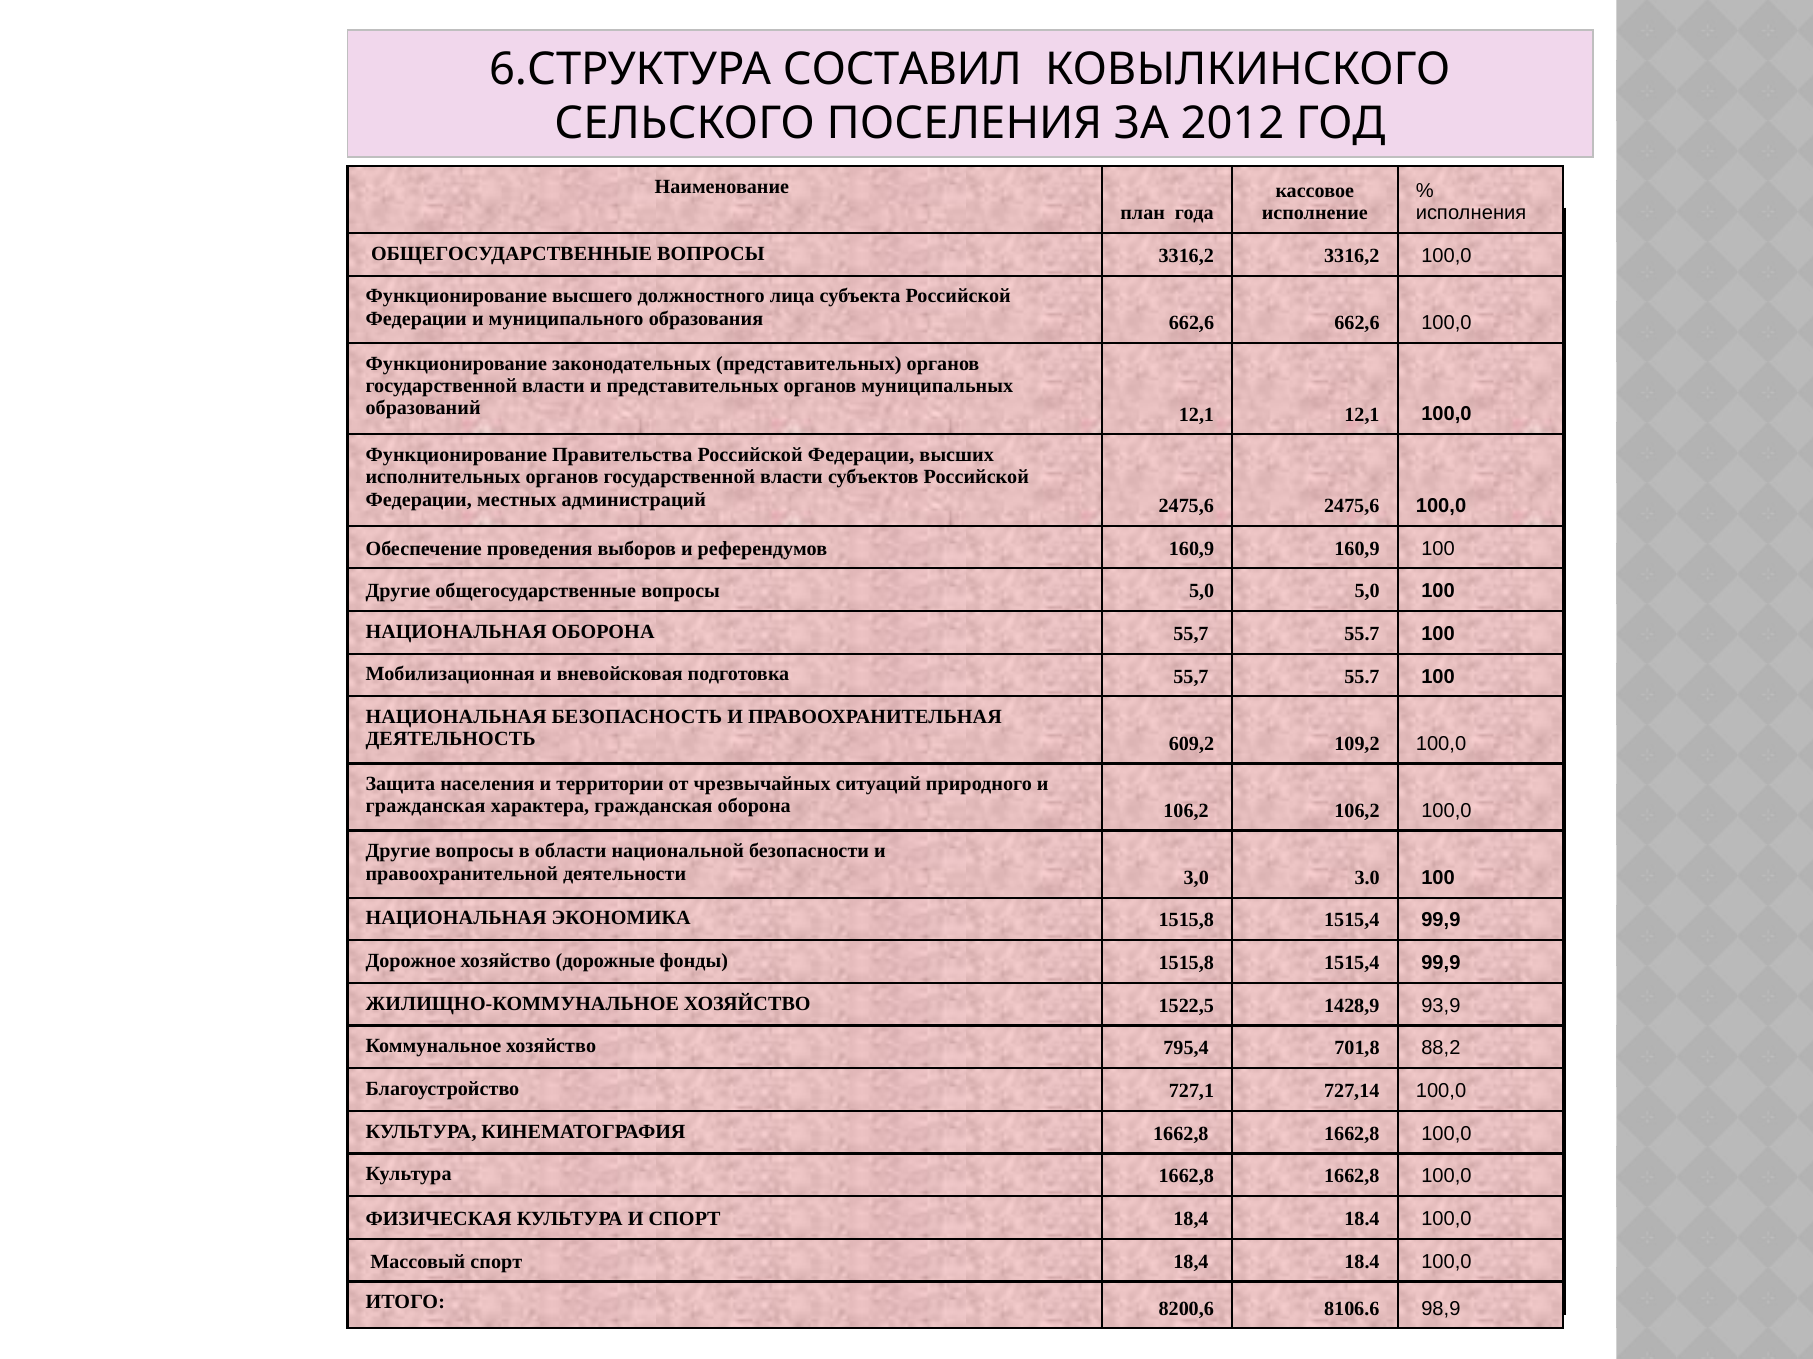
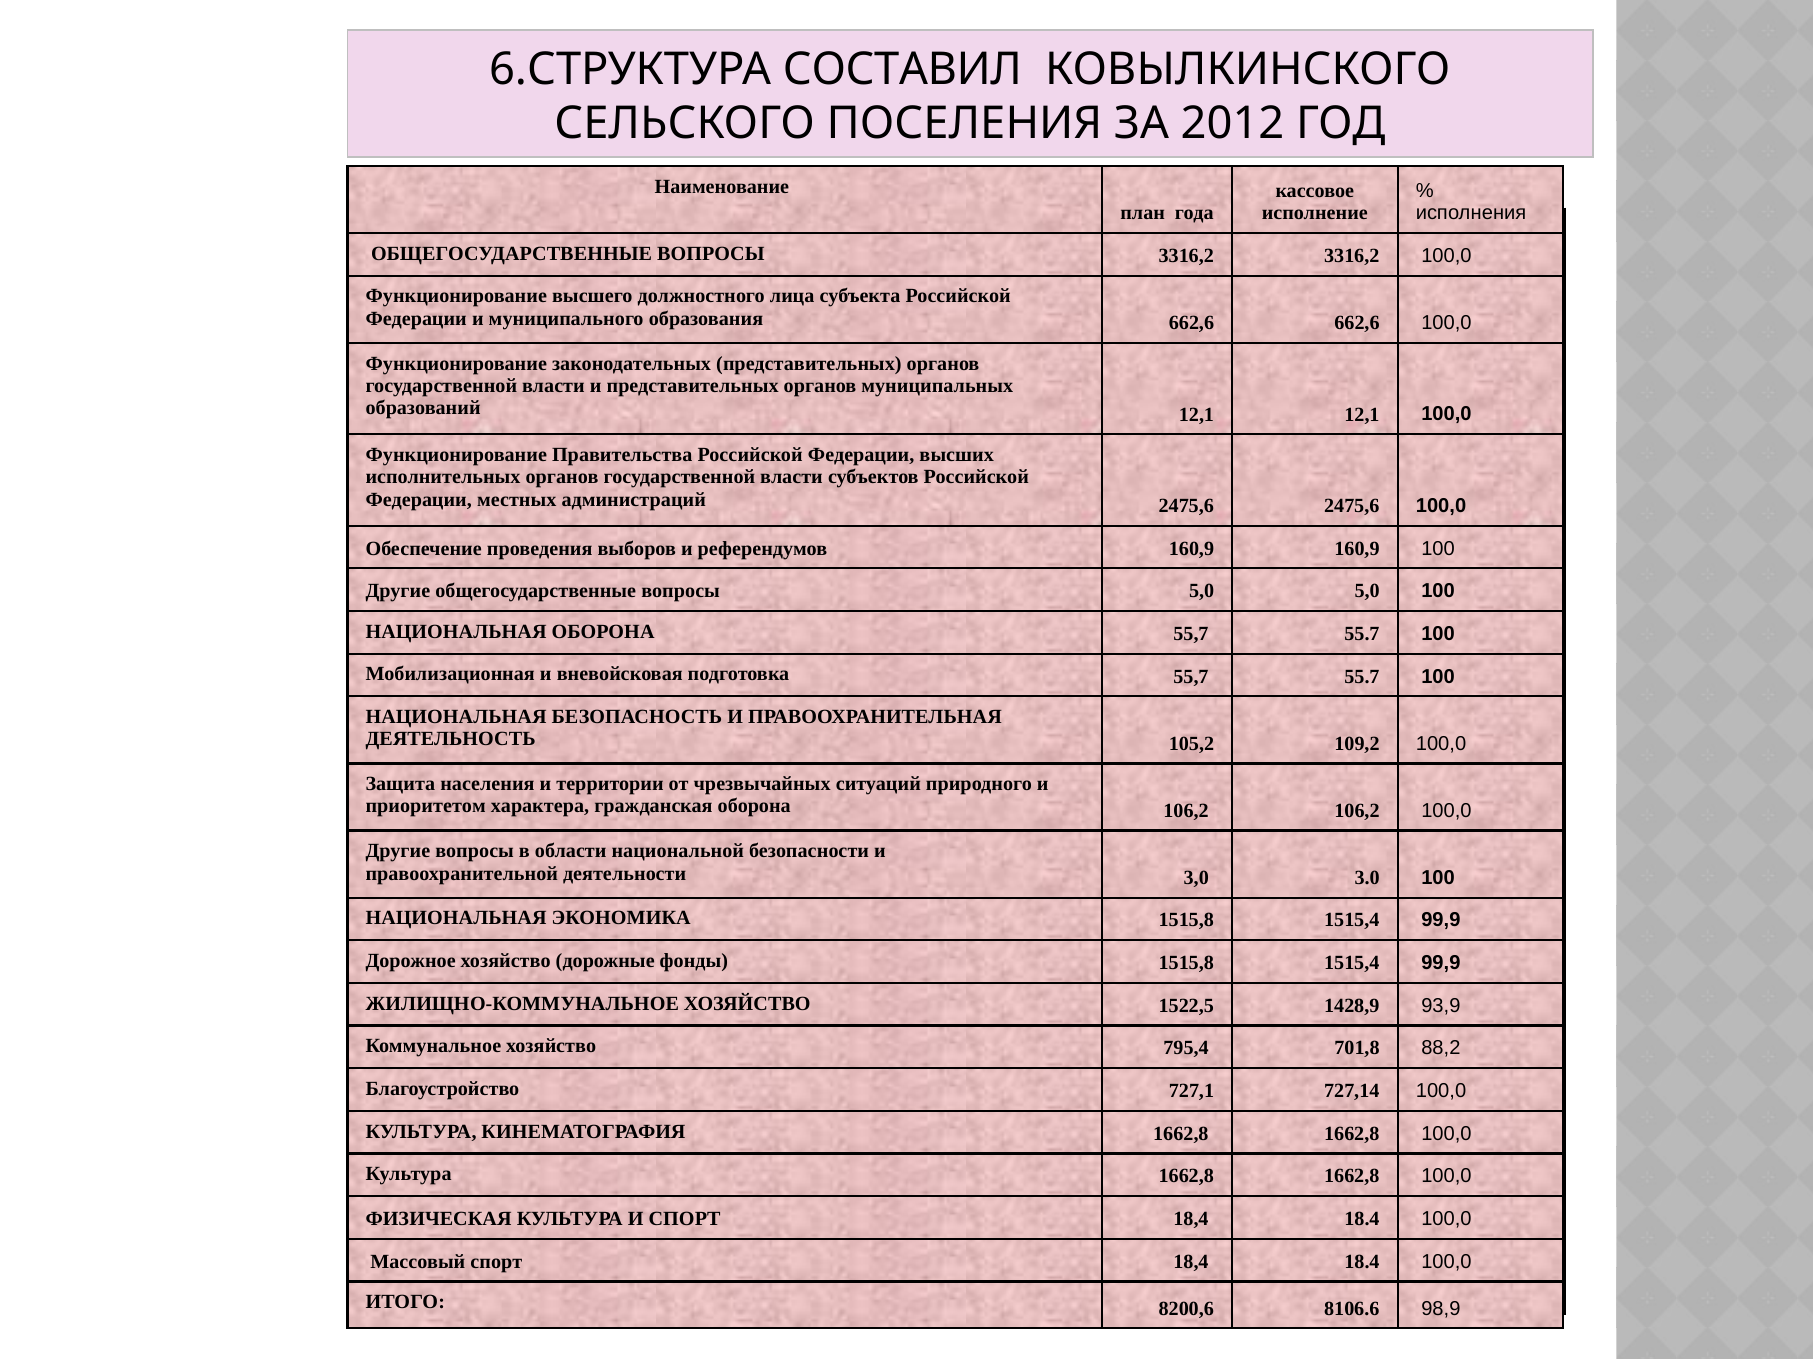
609,2: 609,2 -> 105,2
гражданская at (426, 807): гражданская -> приоритетом
